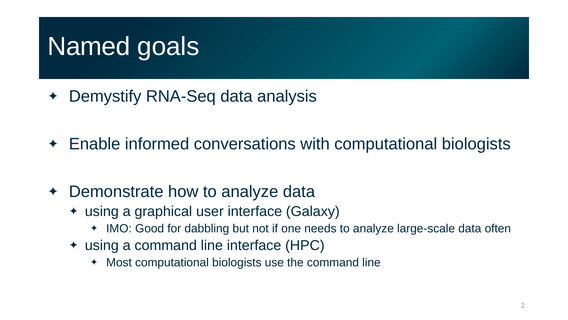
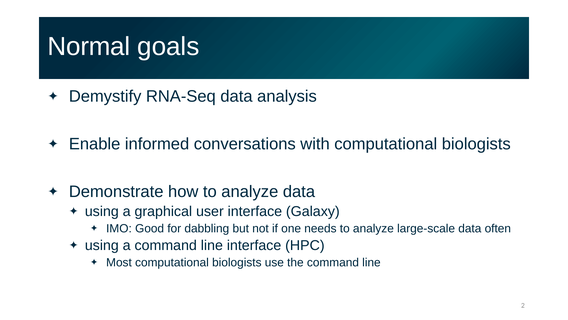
Named: Named -> Normal
